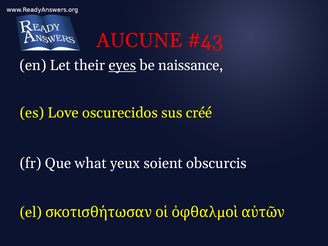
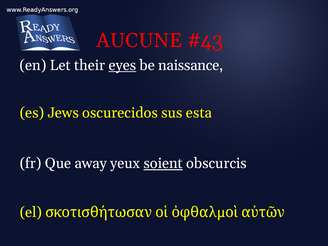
Love: Love -> Jews
créé: créé -> esta
what: what -> away
soient underline: none -> present
